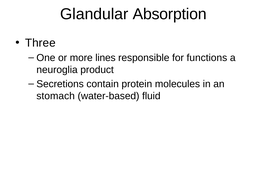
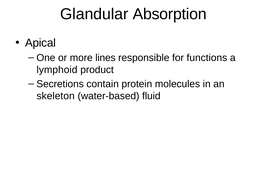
Three: Three -> Apical
neuroglia: neuroglia -> lymphoid
stomach: stomach -> skeleton
